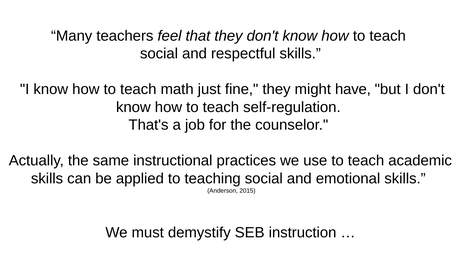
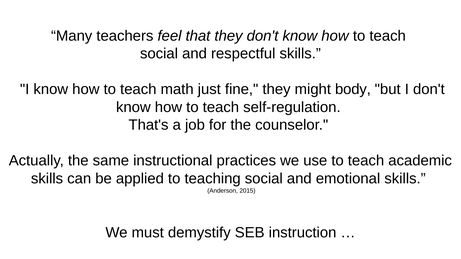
have: have -> body
